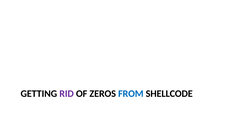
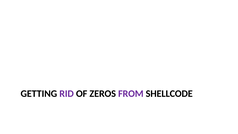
FROM colour: blue -> purple
